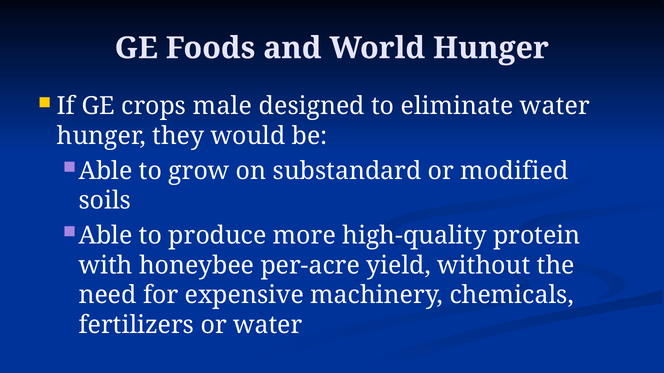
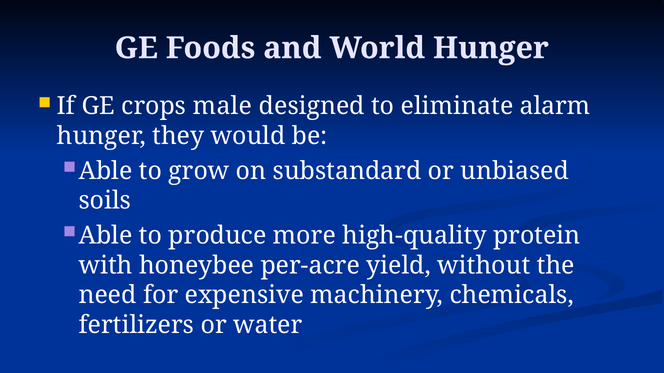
eliminate water: water -> alarm
modified: modified -> unbiased
